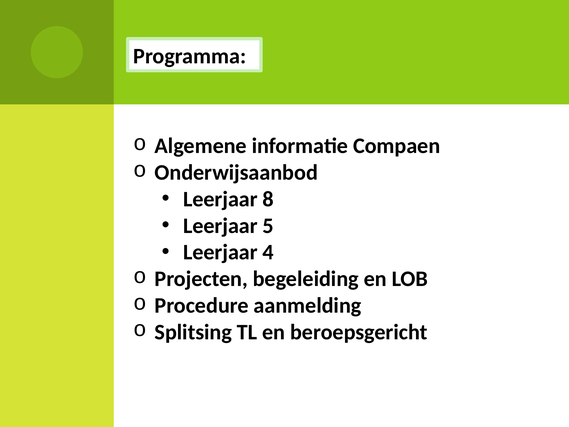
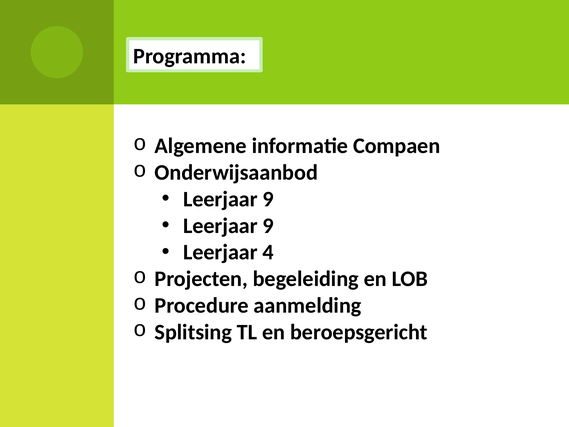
8 at (268, 199): 8 -> 9
5 at (268, 226): 5 -> 9
